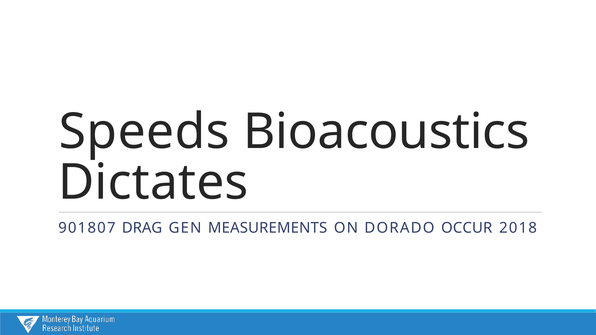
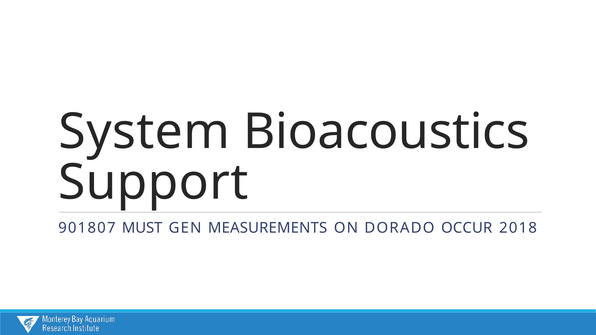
Speeds: Speeds -> System
Dictates: Dictates -> Support
DRAG: DRAG -> MUST
